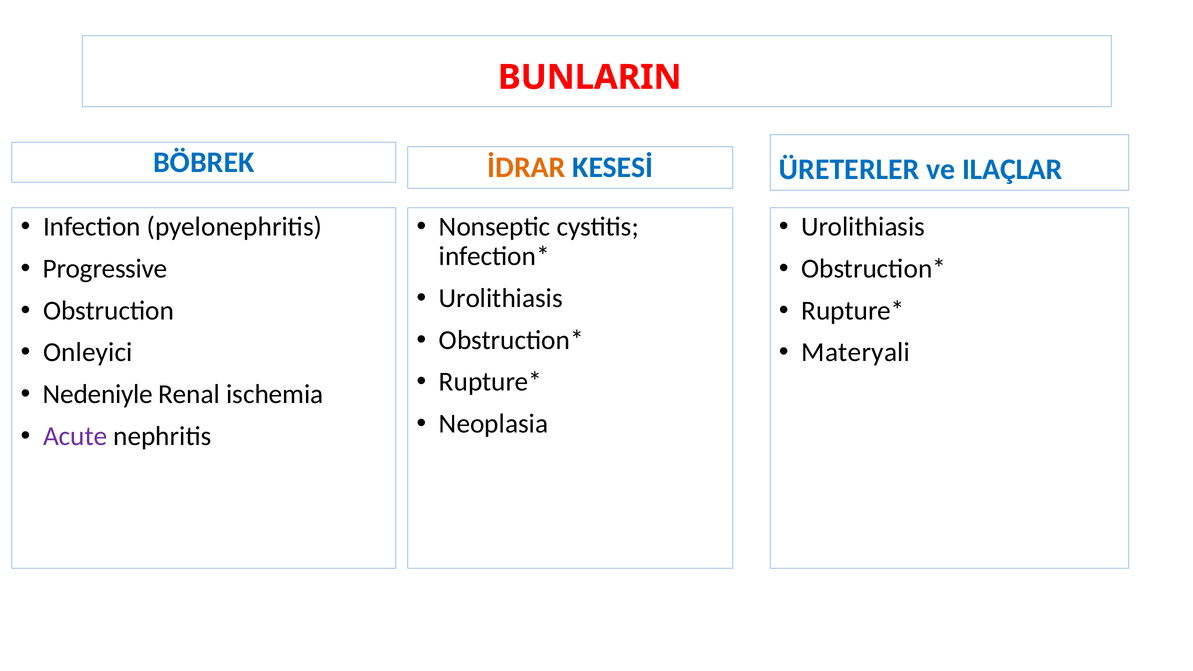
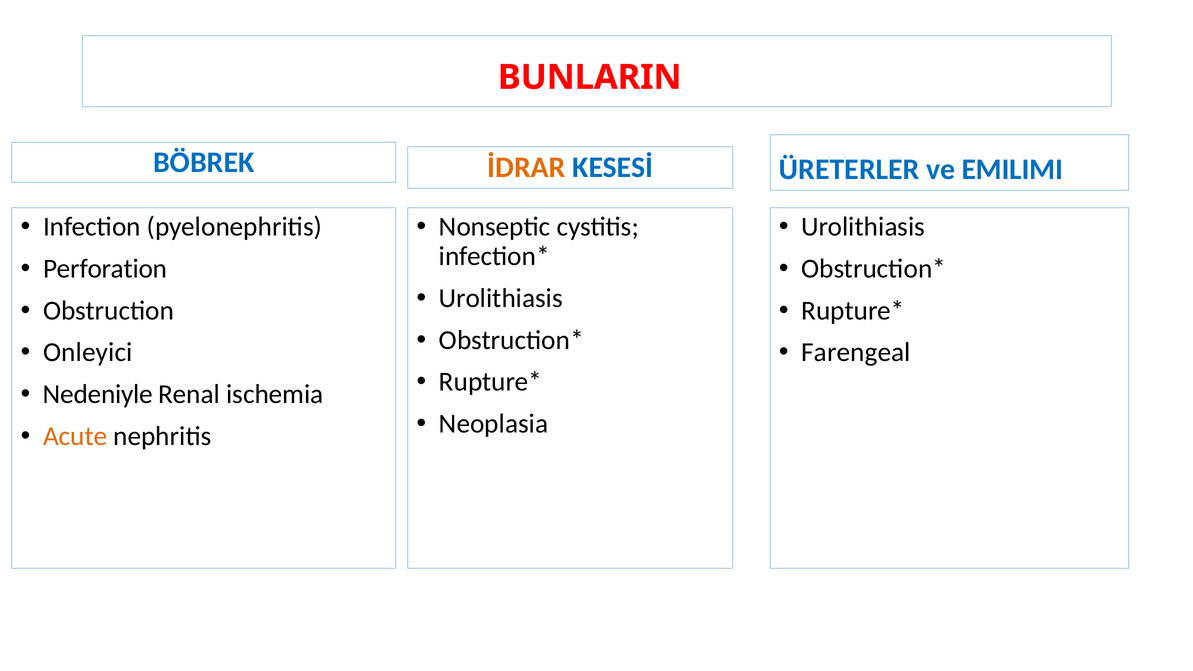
ILAÇLAR: ILAÇLAR -> EMILIMI
Progressive: Progressive -> Perforation
Materyali: Materyali -> Farengeal
Acute colour: purple -> orange
